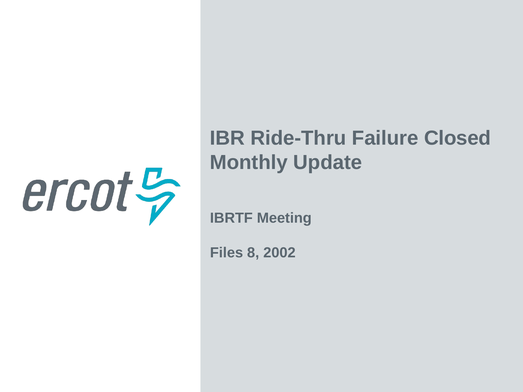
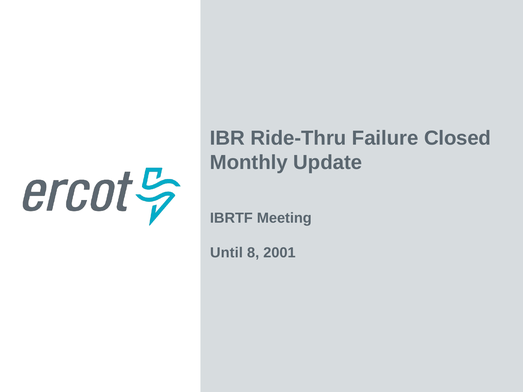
Files: Files -> Until
2002: 2002 -> 2001
